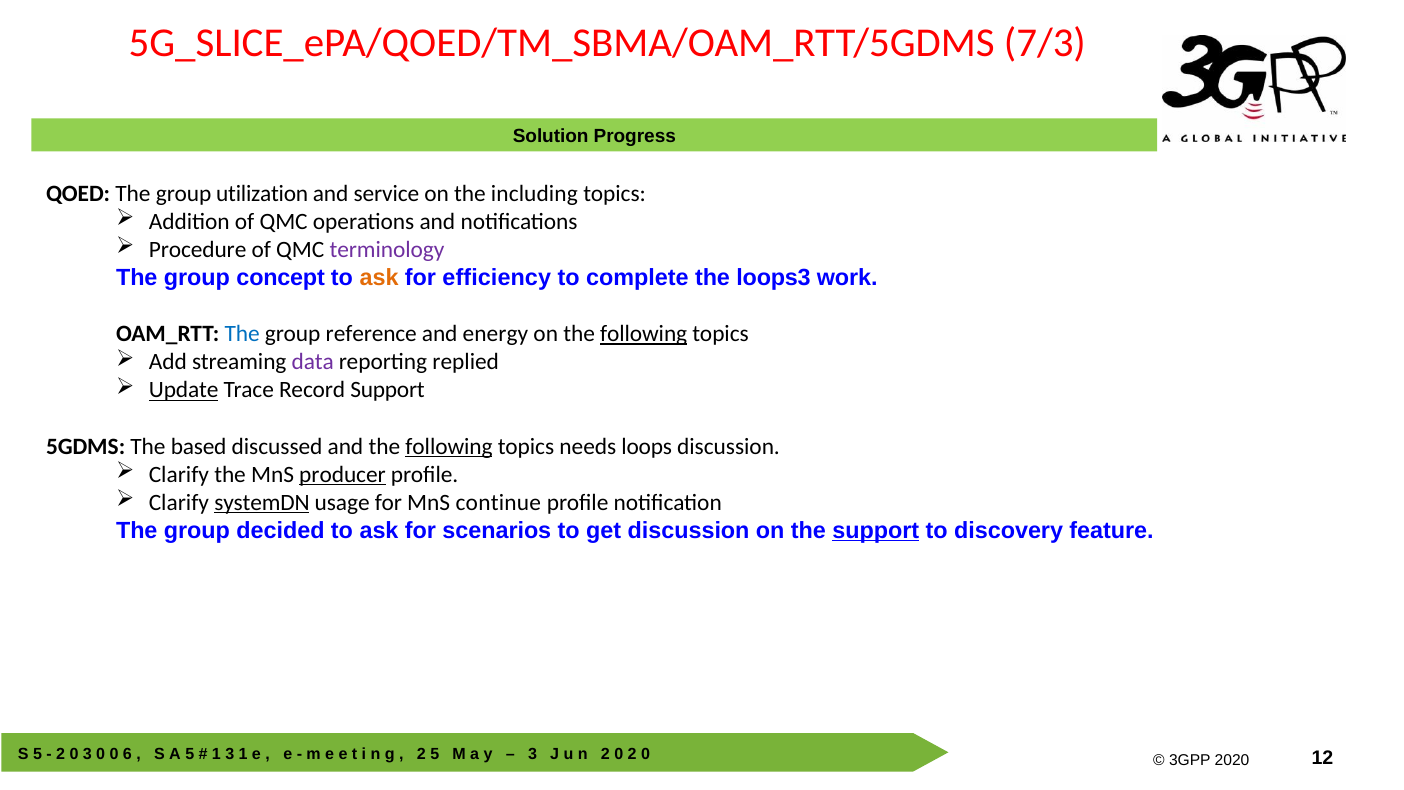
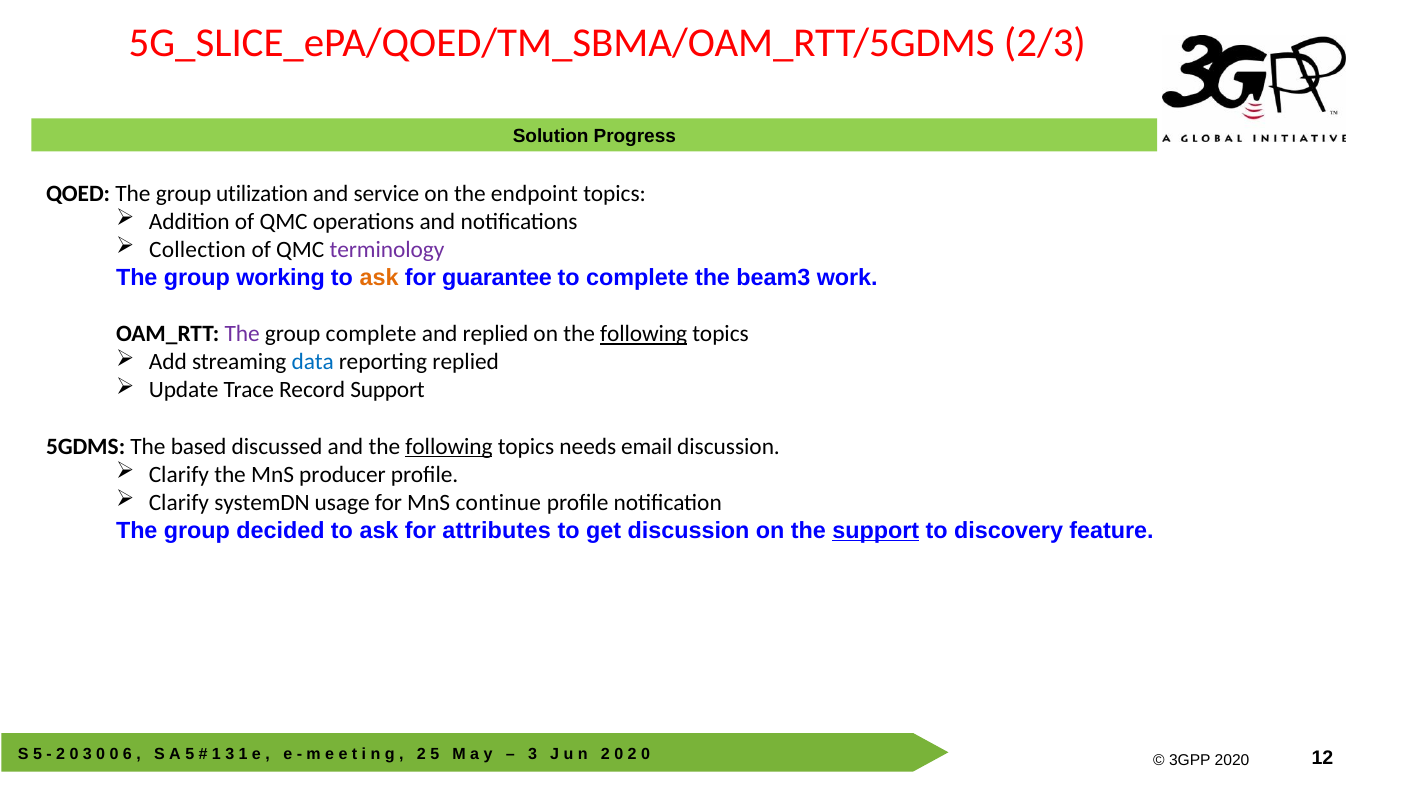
7/3: 7/3 -> 2/3
including: including -> endpoint
Procedure: Procedure -> Collection
concept: concept -> working
efficiency: efficiency -> guarantee
loops3: loops3 -> beam3
The at (242, 334) colour: blue -> purple
group reference: reference -> complete
and energy: energy -> replied
data colour: purple -> blue
Update underline: present -> none
loops: loops -> email
producer underline: present -> none
systemDN underline: present -> none
scenarios: scenarios -> attributes
